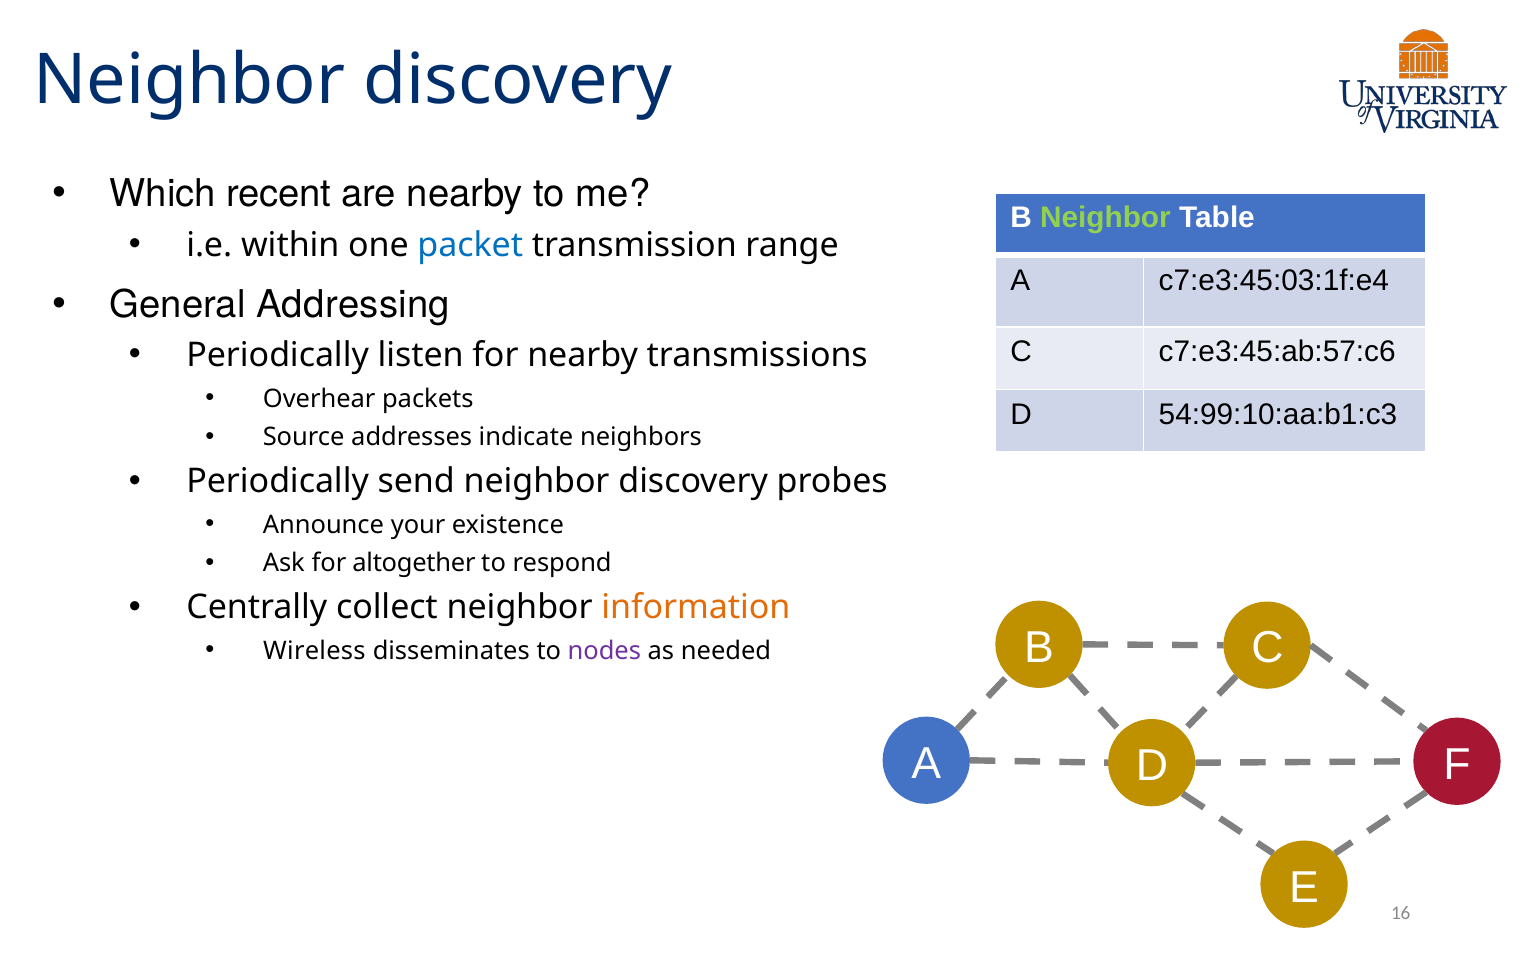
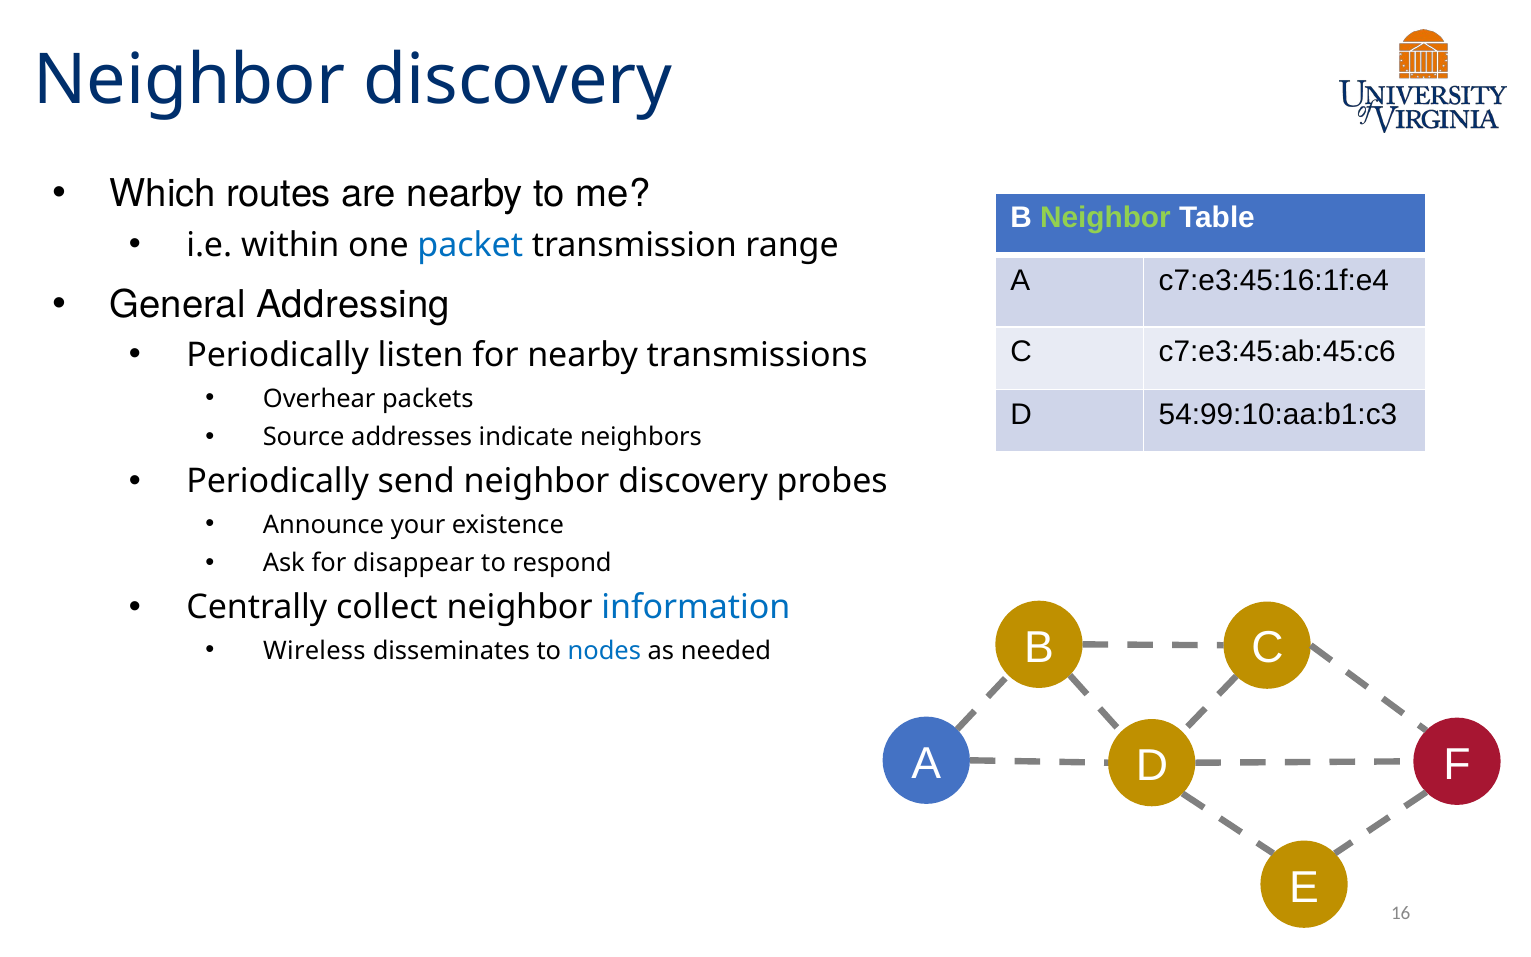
recent: recent -> routes
c7:e3:45:03:1f:e4: c7:e3:45:03:1f:e4 -> c7:e3:45:16:1f:e4
c7:e3:45:ab:57:c6: c7:e3:45:ab:57:c6 -> c7:e3:45:ab:45:c6
altogether: altogether -> disappear
information colour: orange -> blue
nodes colour: purple -> blue
